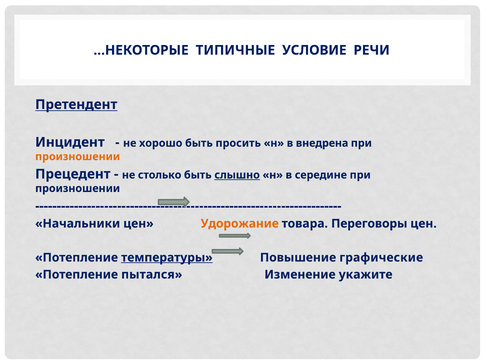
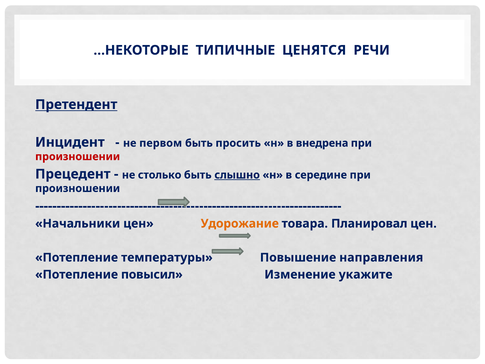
УСЛОВИЕ: УСЛОВИЕ -> ЦЕНЯТСЯ
хорошо: хорошо -> первом
произношении at (78, 156) colour: orange -> red
Переговоры: Переговоры -> Планировал
температуры underline: present -> none
графические: графические -> направления
пытался: пытался -> повысил
